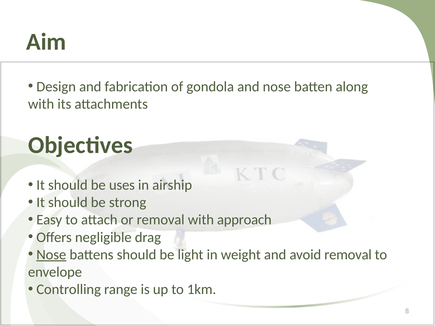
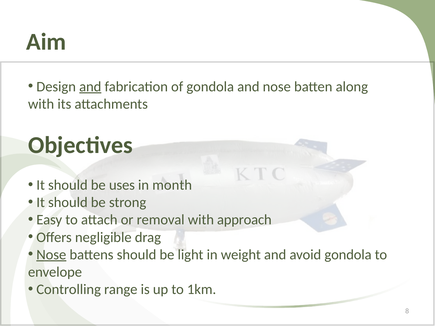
and at (90, 87) underline: none -> present
airship: airship -> month
avoid removal: removal -> gondola
